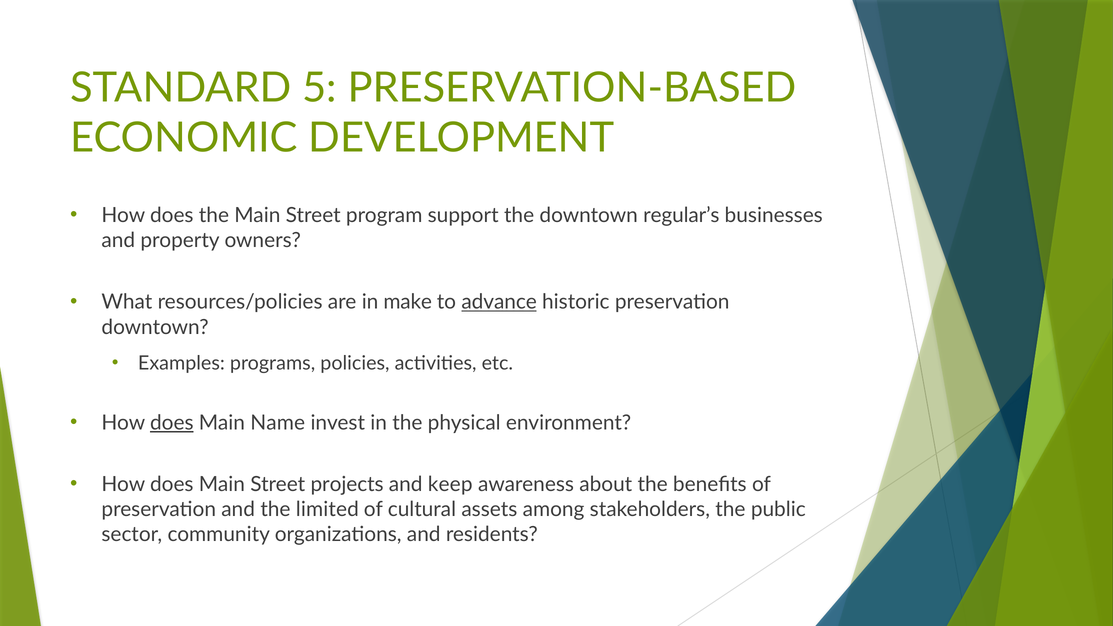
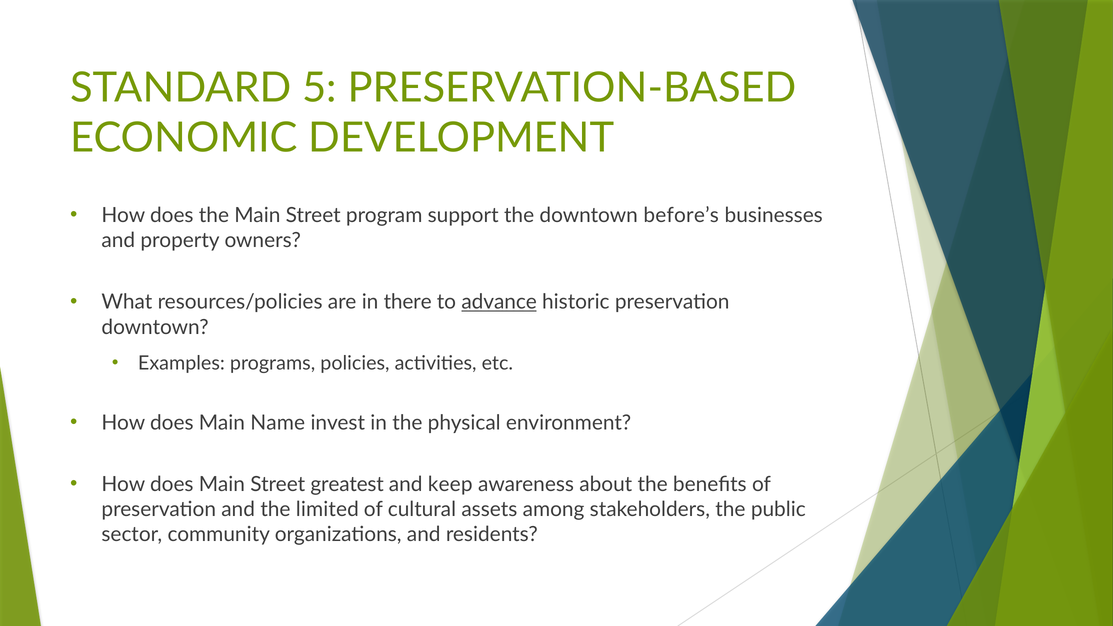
regular’s: regular’s -> before’s
make: make -> there
does at (172, 423) underline: present -> none
projects: projects -> greatest
